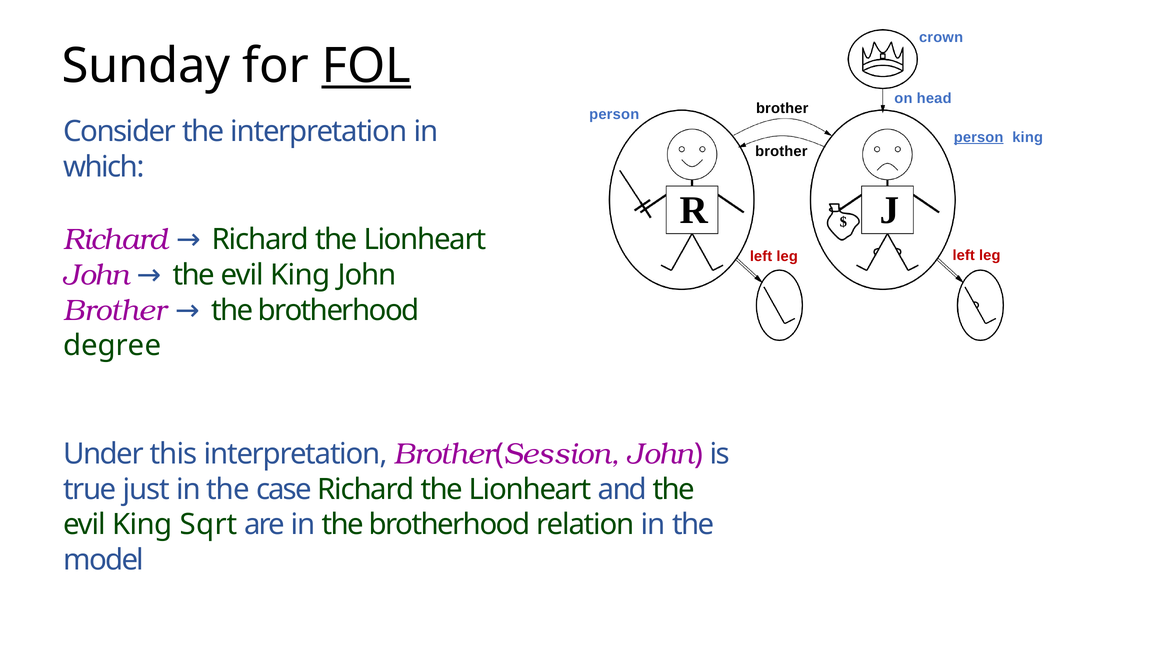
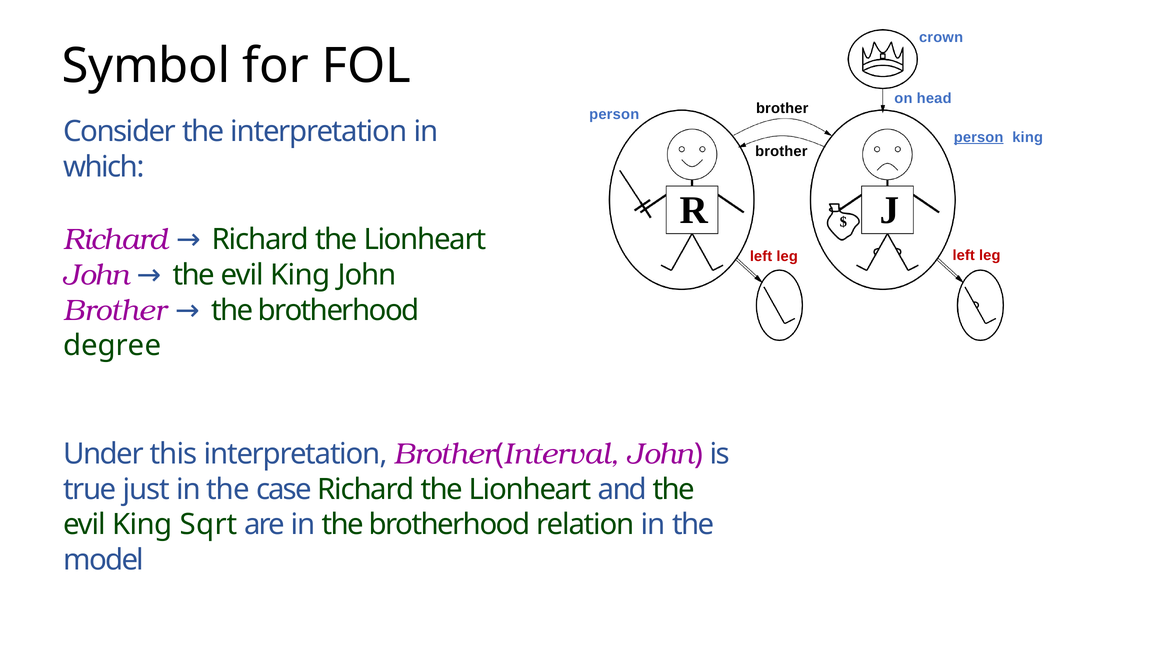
Sunday: Sunday -> Symbol
FOL underline: present -> none
Session: Session -> Interval
